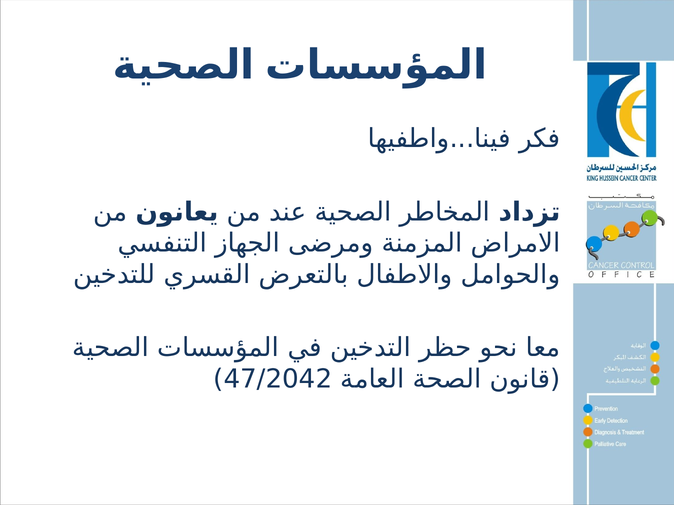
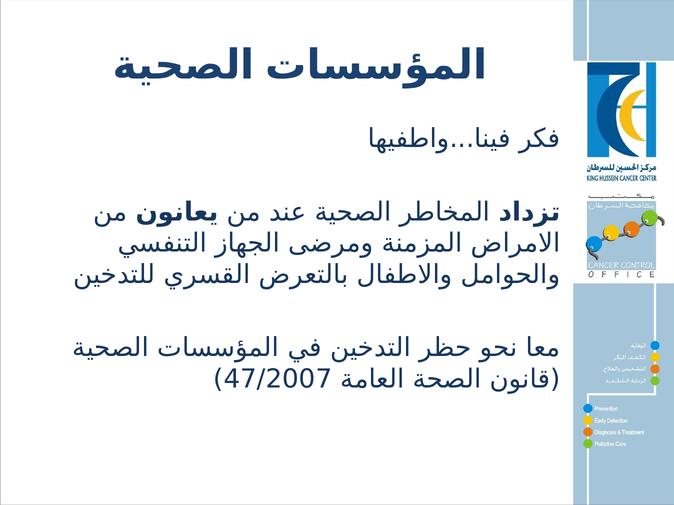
47/2042: 47/2042 -> 47/2007
